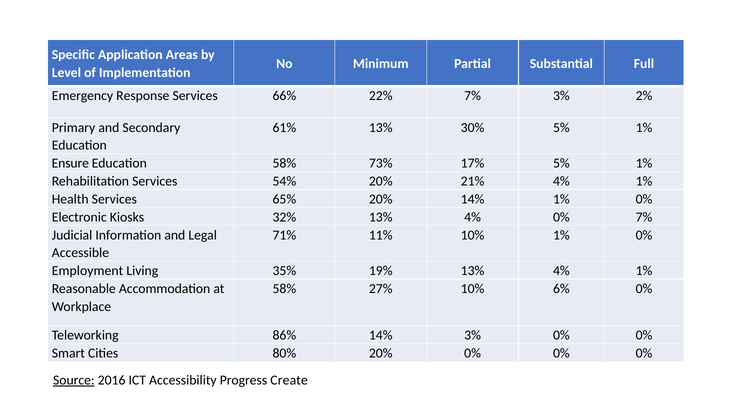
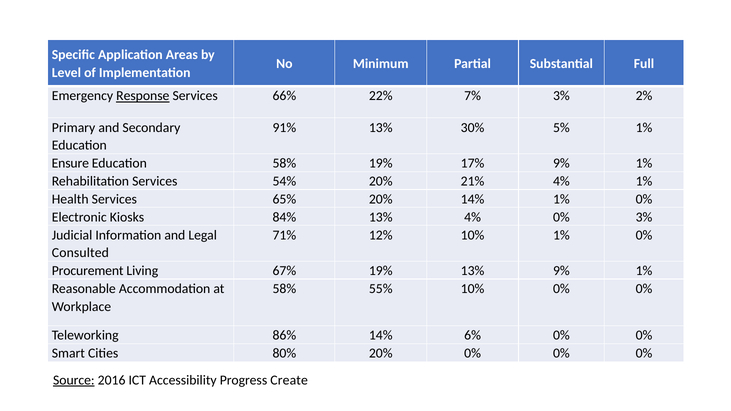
Response underline: none -> present
61%: 61% -> 91%
58% 73%: 73% -> 19%
17% 5%: 5% -> 9%
32%: 32% -> 84%
0% 7%: 7% -> 3%
11%: 11% -> 12%
Accessible: Accessible -> Consulted
Employment: Employment -> Procurement
35%: 35% -> 67%
19% 13% 4%: 4% -> 9%
27%: 27% -> 55%
10% 6%: 6% -> 0%
14% 3%: 3% -> 6%
